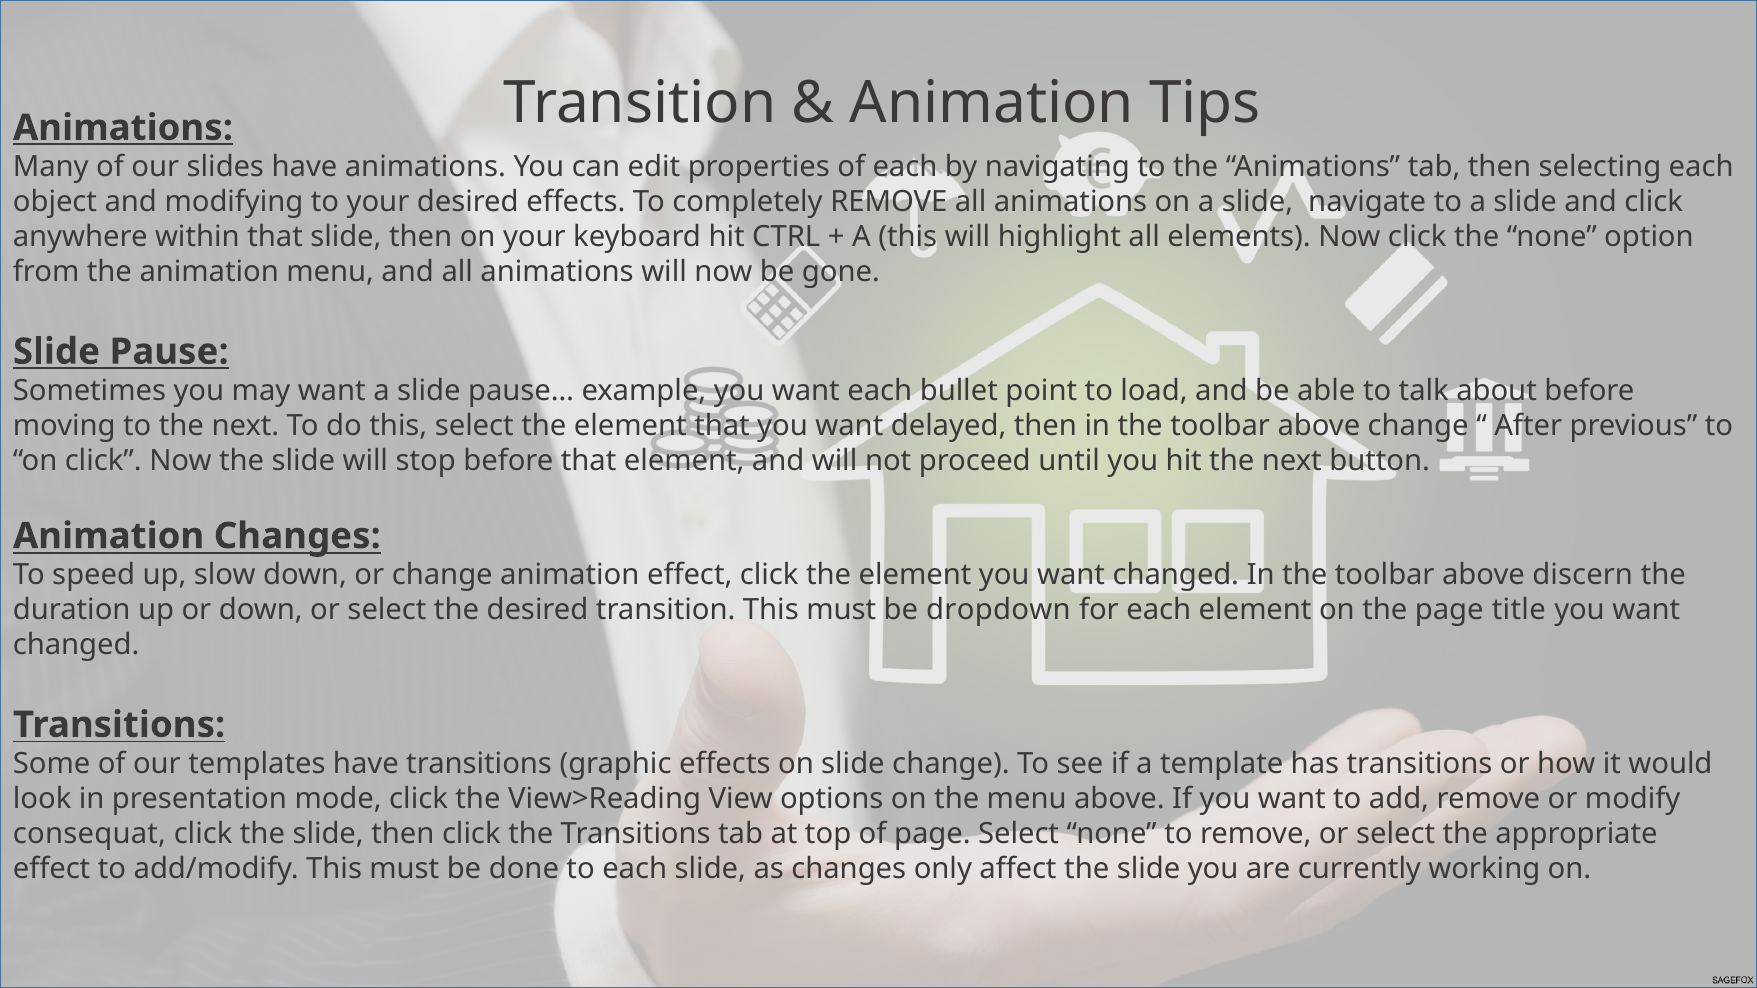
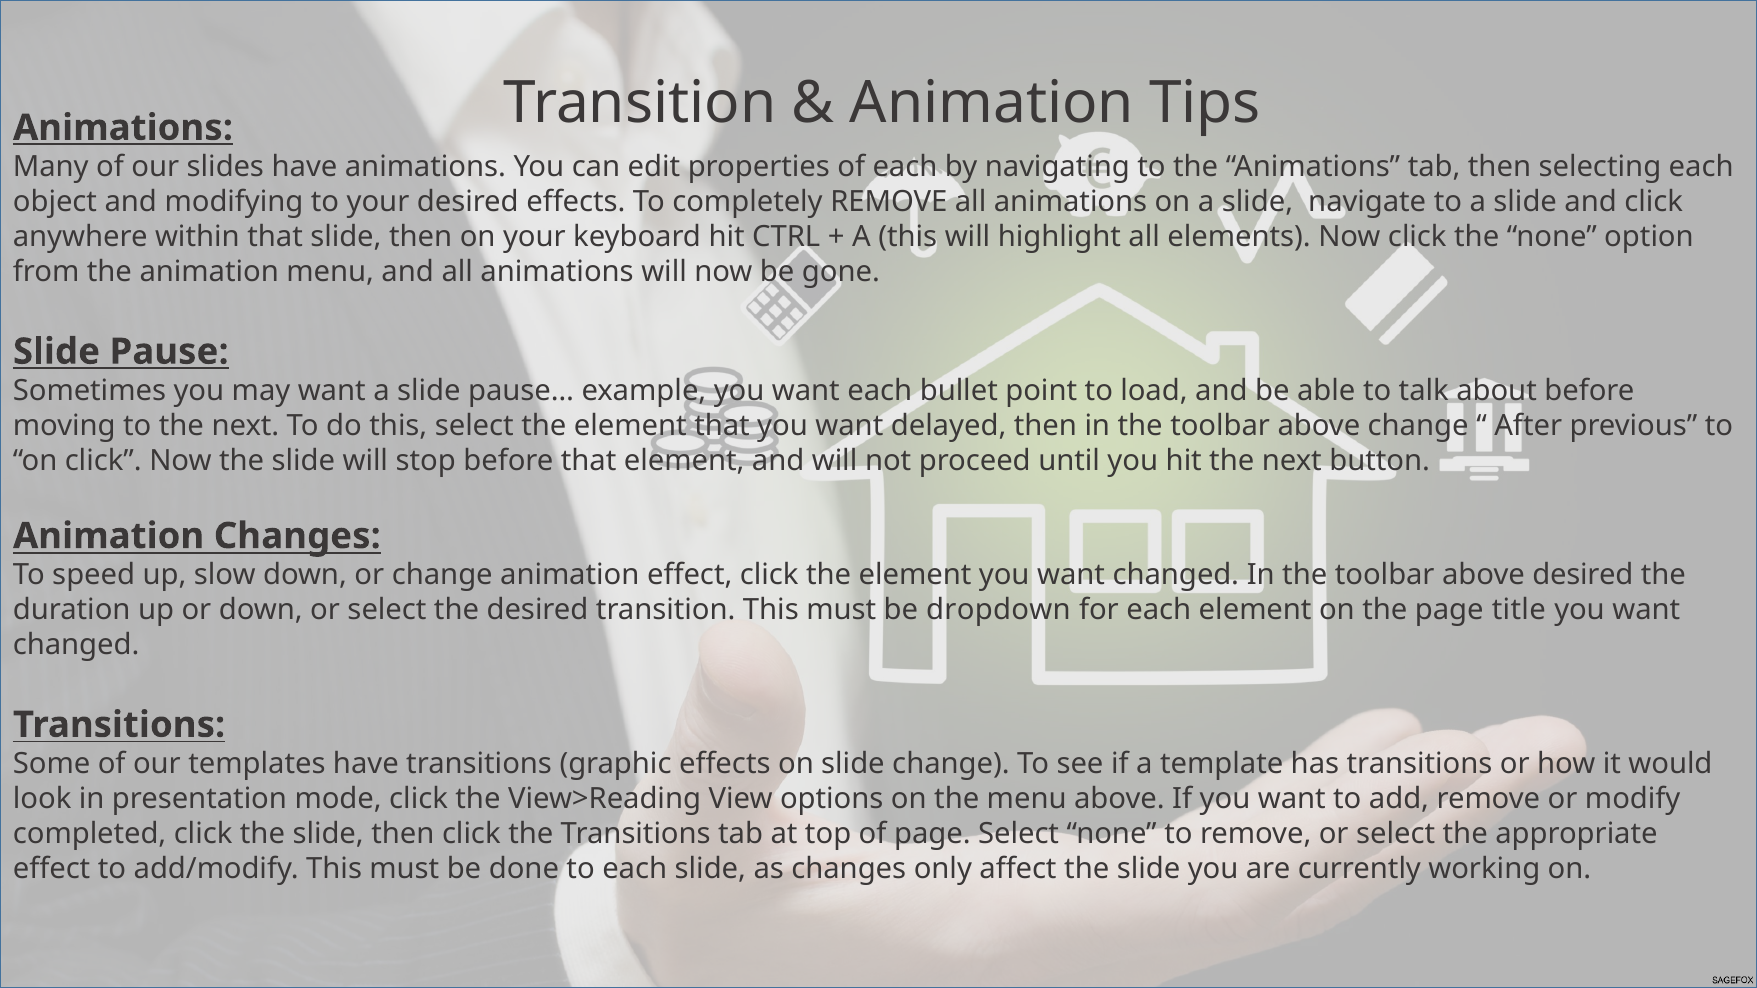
above discern: discern -> desired
consequat: consequat -> completed
